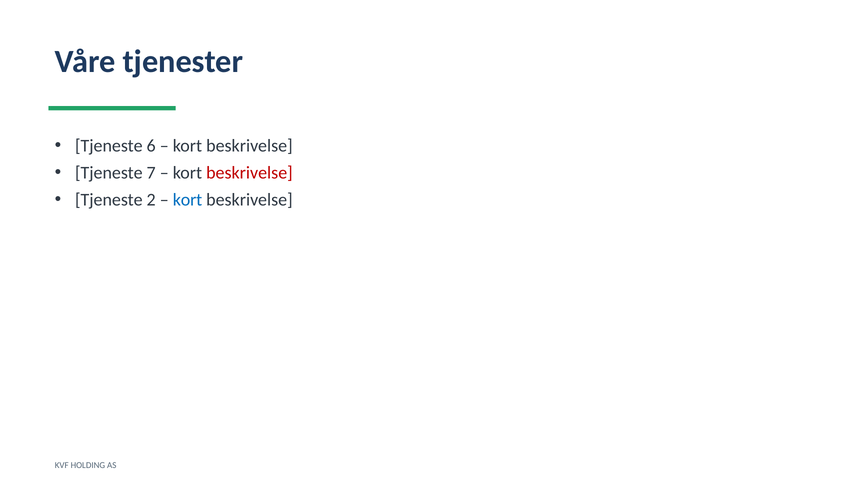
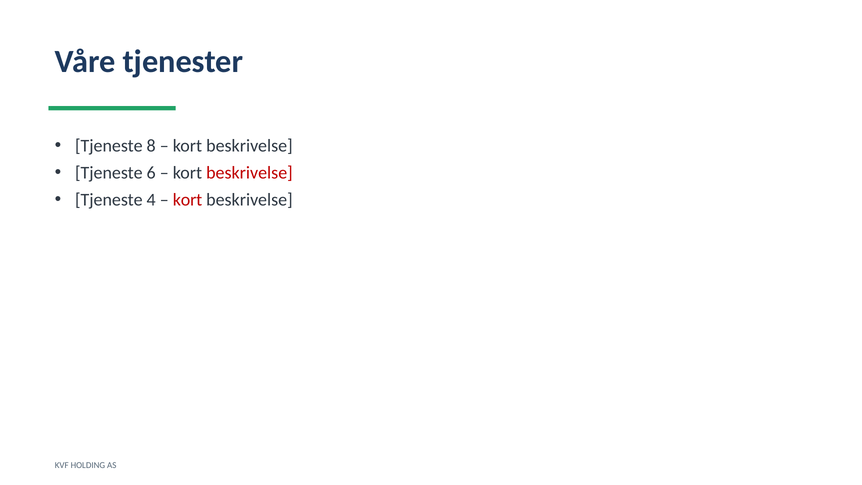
6: 6 -> 8
7: 7 -> 6
2: 2 -> 4
kort at (188, 200) colour: blue -> red
